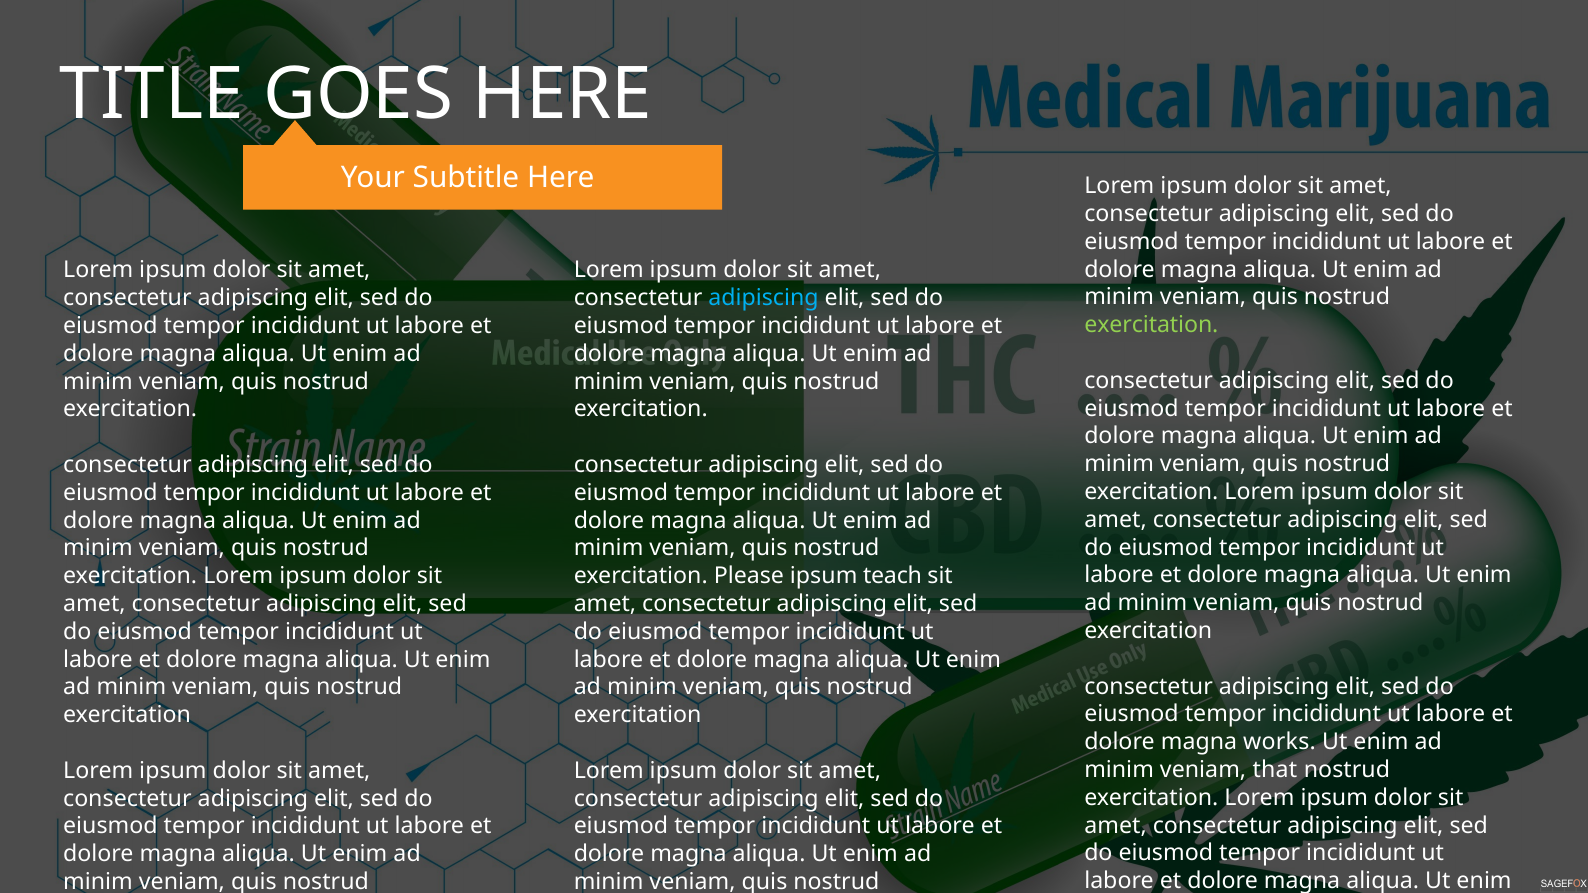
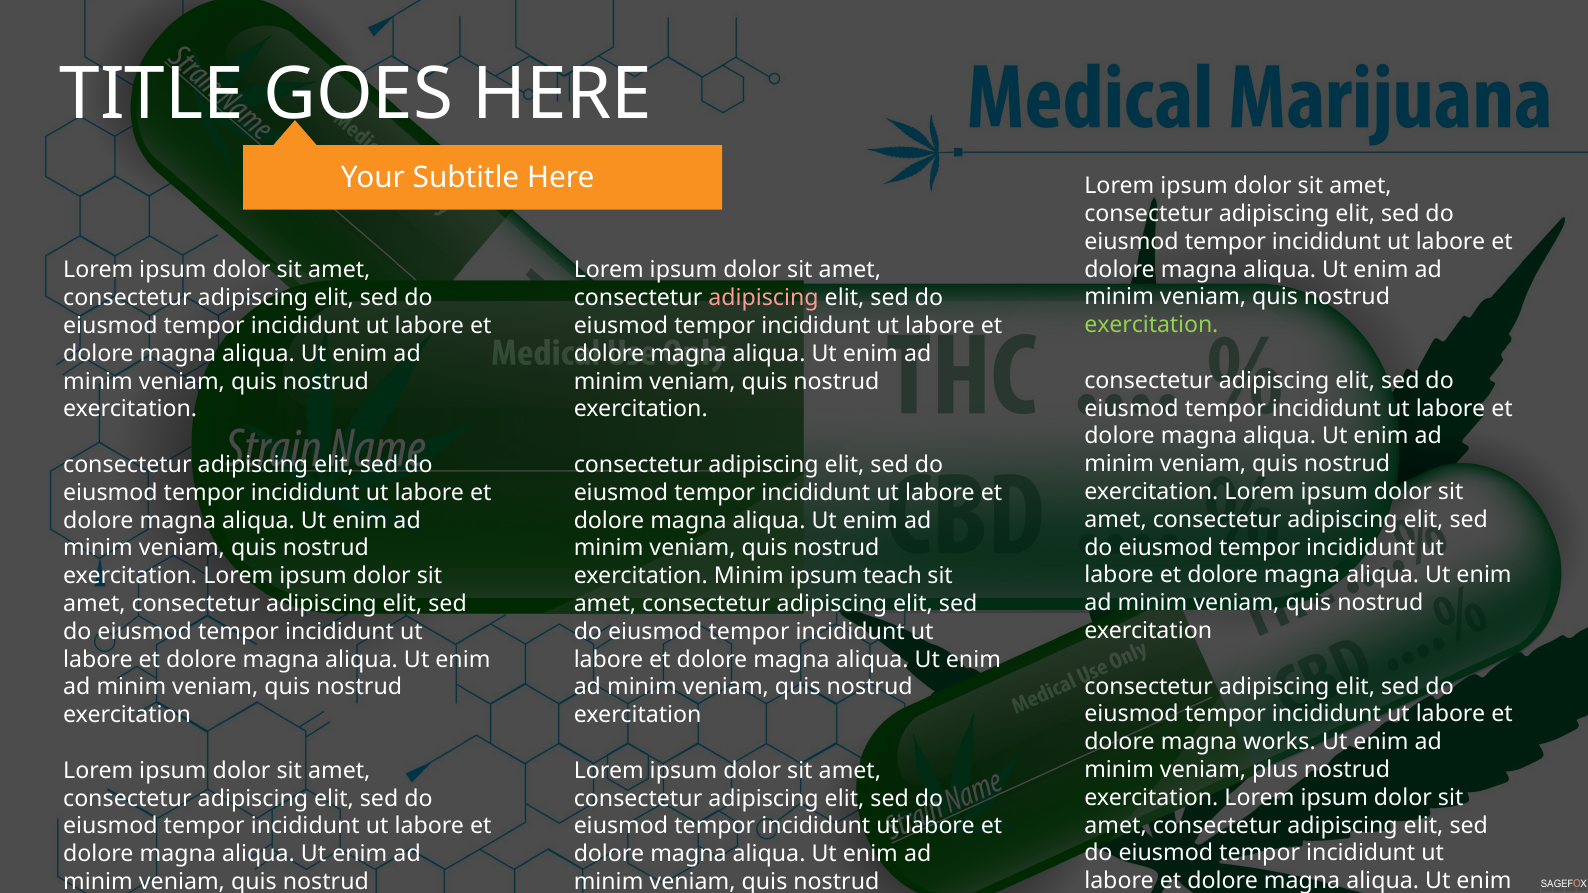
adipiscing at (763, 298) colour: light blue -> pink
exercitation Please: Please -> Minim
that: that -> plus
